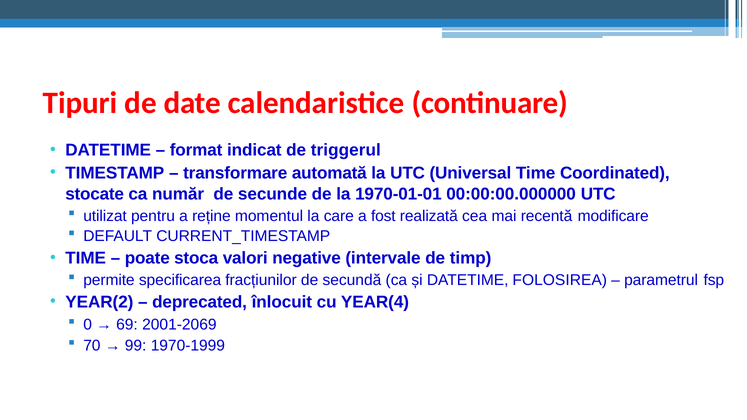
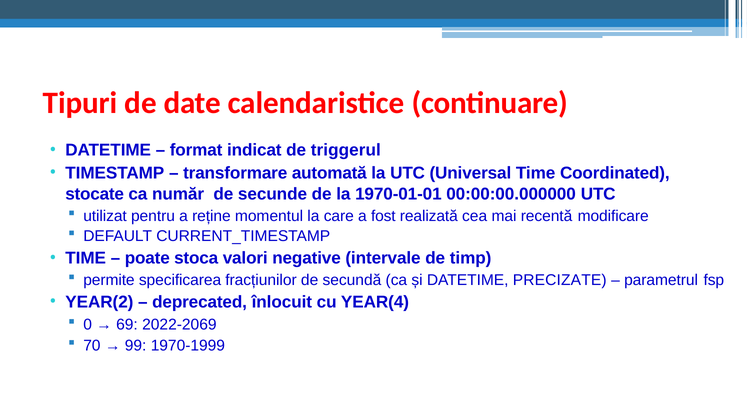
FOLOSIREA: FOLOSIREA -> PRECIZATE
2001-2069: 2001-2069 -> 2022-2069
